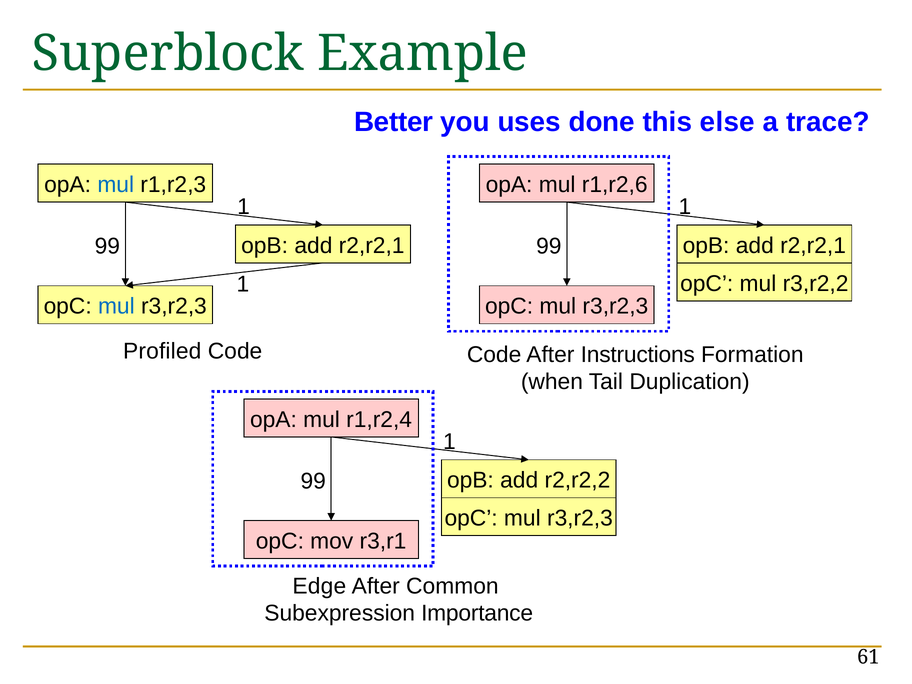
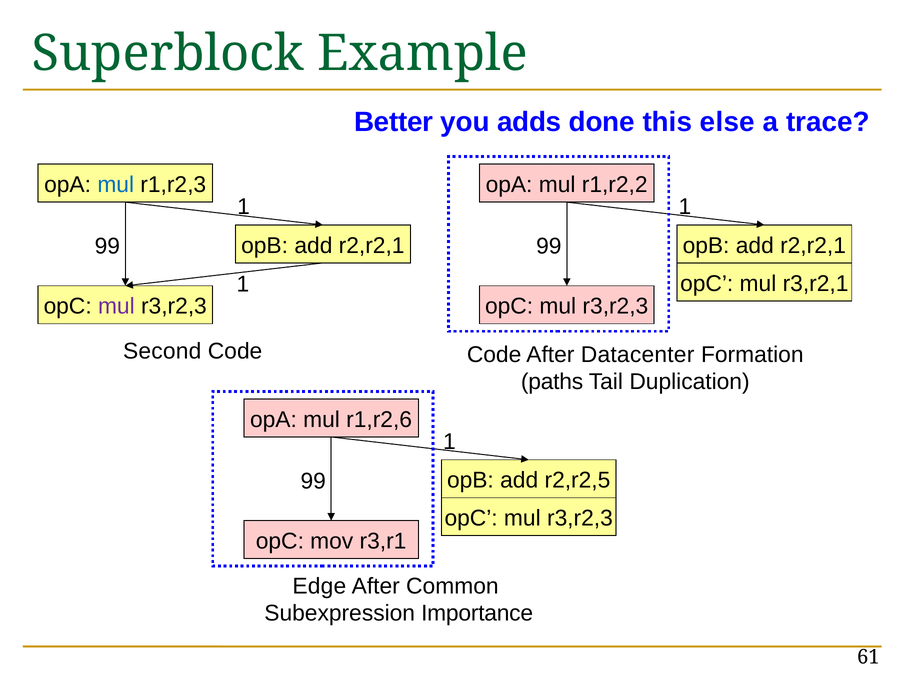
uses: uses -> adds
r1,r2,6: r1,r2,6 -> r1,r2,2
r3,r2,2: r3,r2,2 -> r3,r2,1
mul at (116, 306) colour: blue -> purple
Profiled: Profiled -> Second
Instructions: Instructions -> Datacenter
when: when -> paths
r1,r2,4: r1,r2,4 -> r1,r2,6
r2,r2,2: r2,r2,2 -> r2,r2,5
